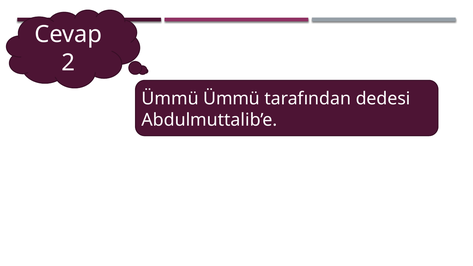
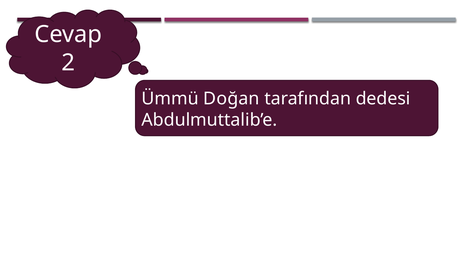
Ümmü Ümmü: Ümmü -> Doğan
